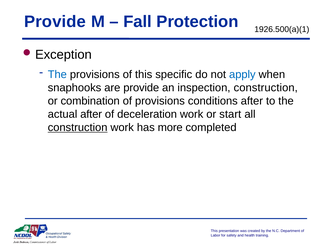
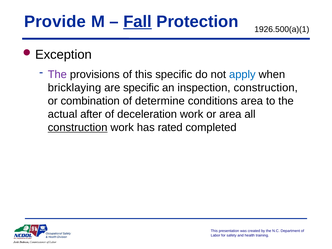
Fall underline: none -> present
The at (57, 74) colour: blue -> purple
snaphooks: snaphooks -> bricklaying
are provide: provide -> specific
of provisions: provisions -> determine
conditions after: after -> area
or start: start -> area
more: more -> rated
